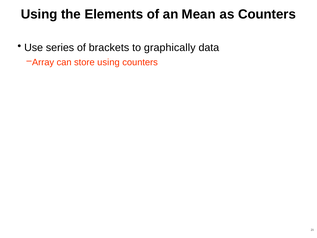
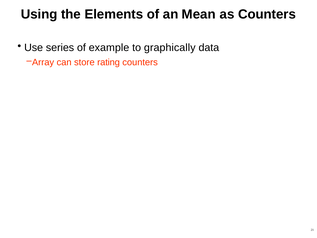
brackets: brackets -> example
store using: using -> rating
